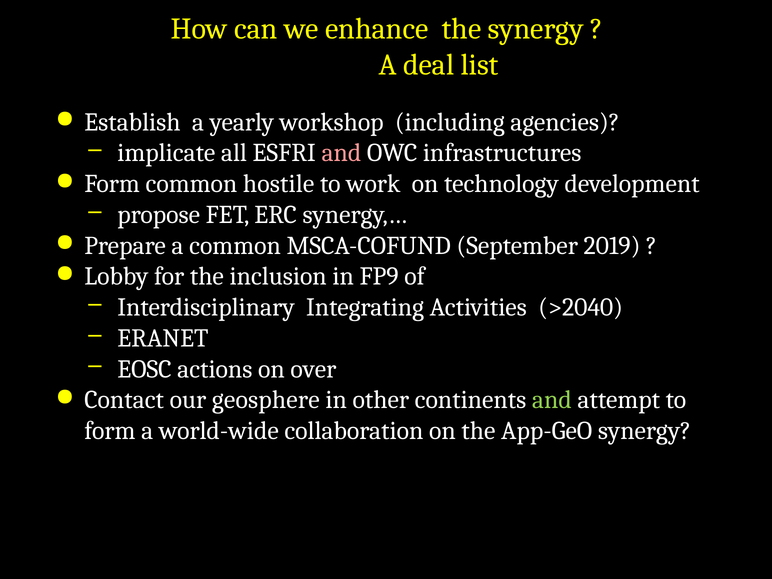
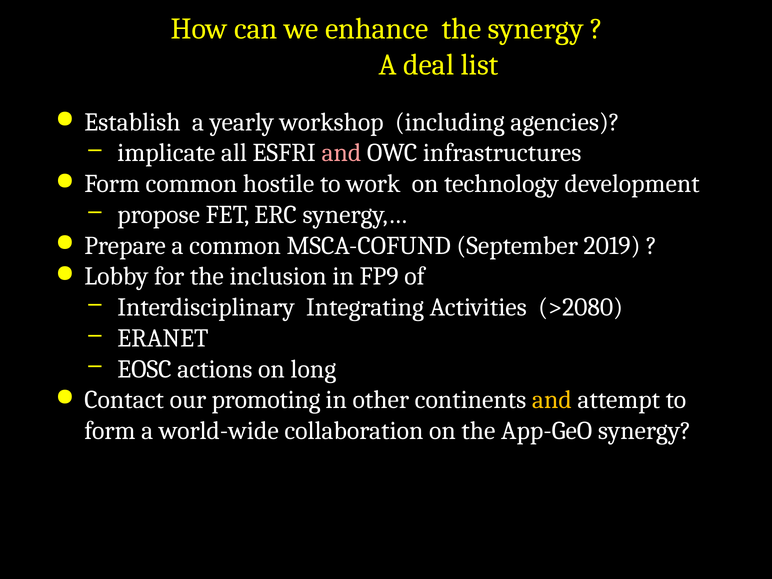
>2040: >2040 -> >2080
over: over -> long
geosphere: geosphere -> promoting
and at (552, 400) colour: light green -> yellow
